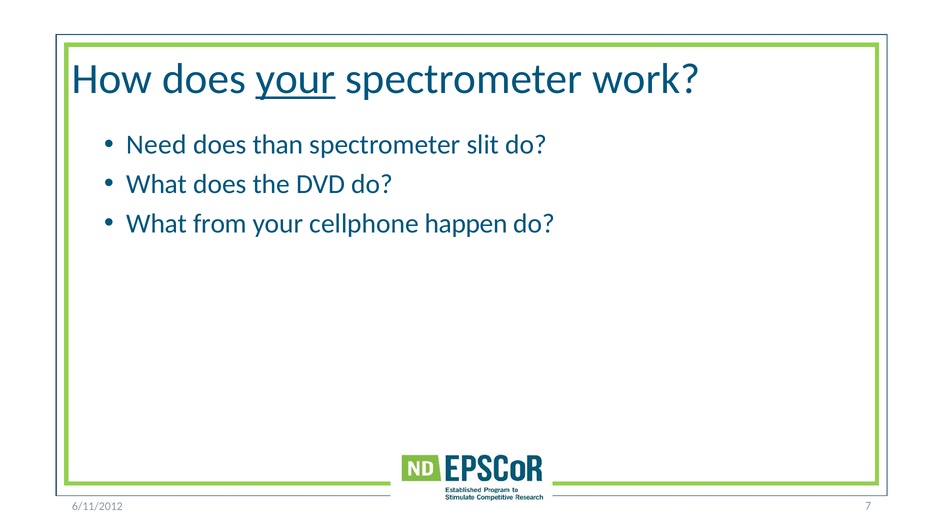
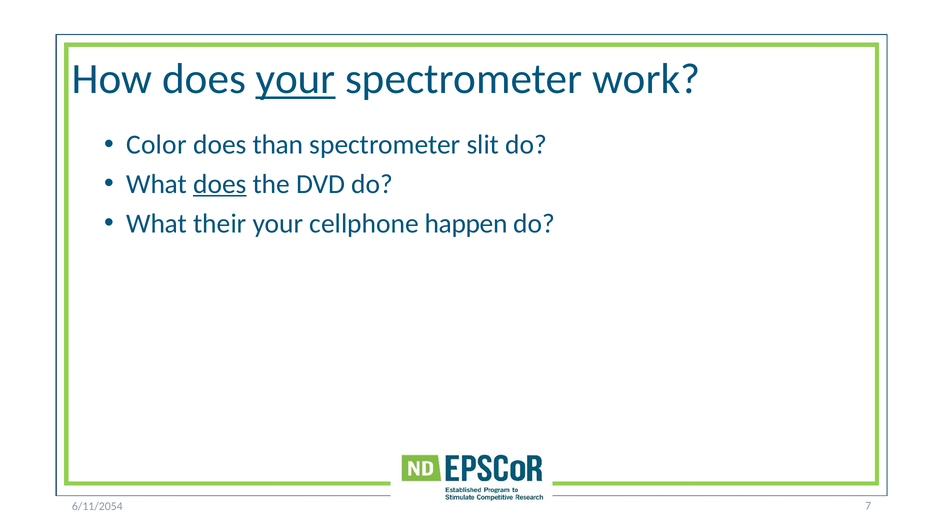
Need: Need -> Color
does at (220, 184) underline: none -> present
from: from -> their
6/11/2012: 6/11/2012 -> 6/11/2054
